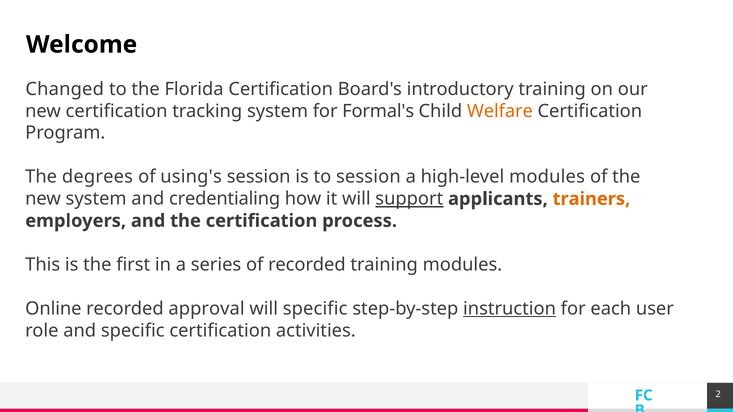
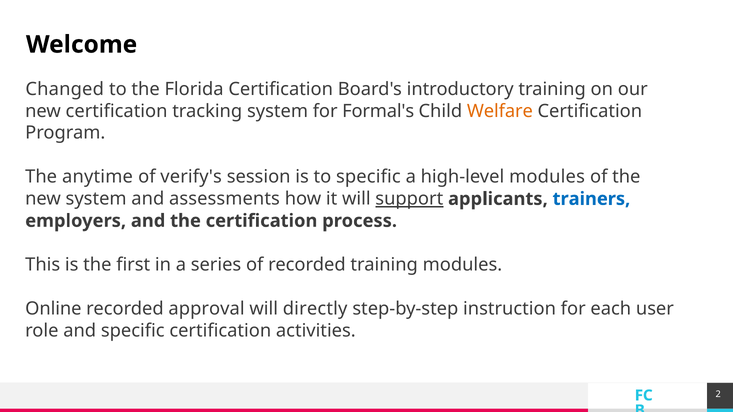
degrees: degrees -> anytime
using's: using's -> verify's
to session: session -> specific
credentialing: credentialing -> assessments
trainers colour: orange -> blue
will specific: specific -> directly
instruction underline: present -> none
